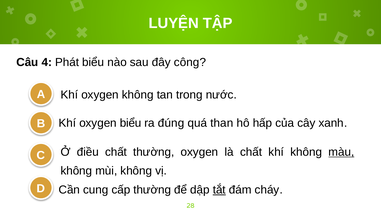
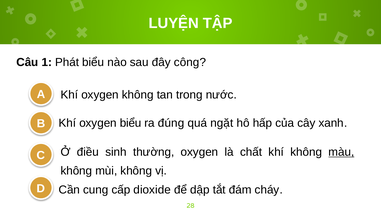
4: 4 -> 1
than: than -> ngặt
điều chất: chất -> sinh
cấp thường: thường -> dioxide
tắt underline: present -> none
